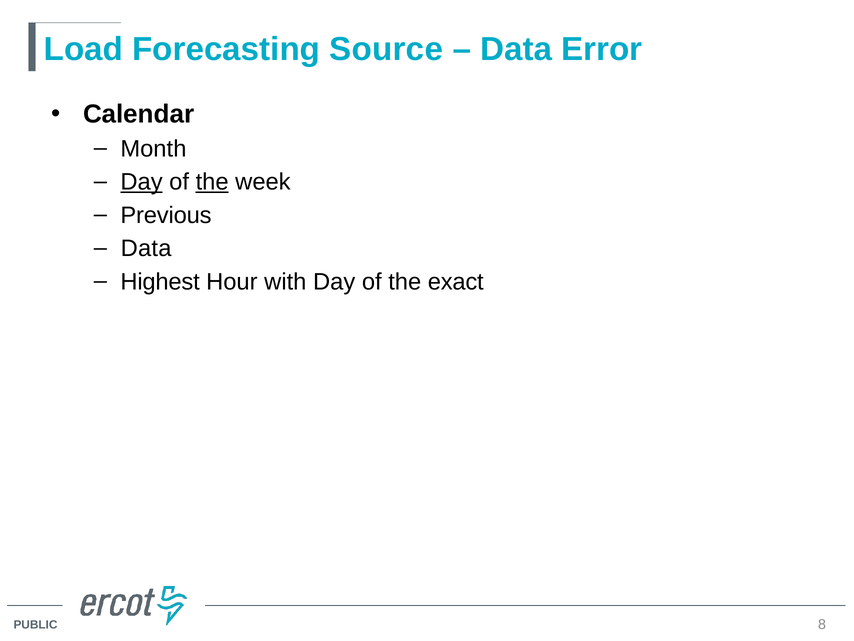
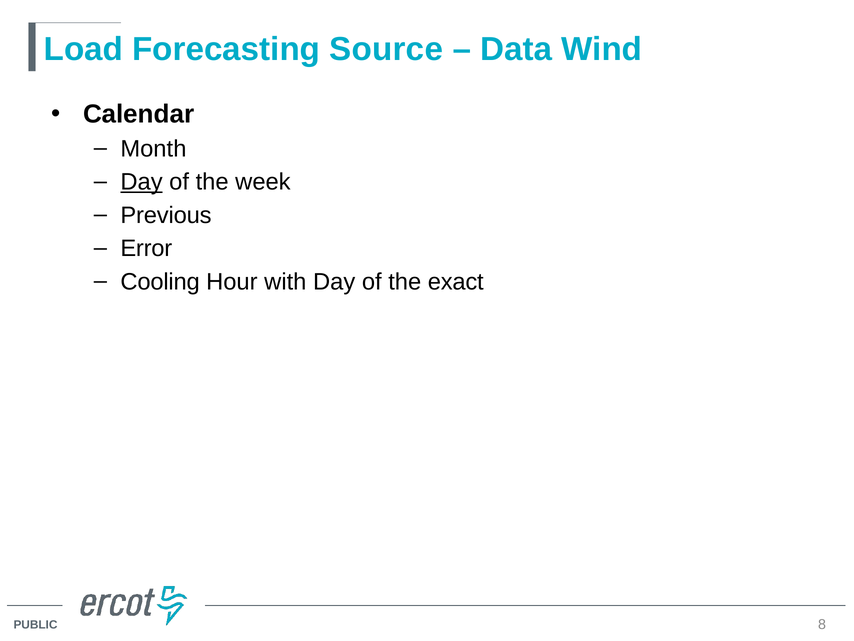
Error: Error -> Wind
the at (212, 182) underline: present -> none
Data at (146, 248): Data -> Error
Highest: Highest -> Cooling
